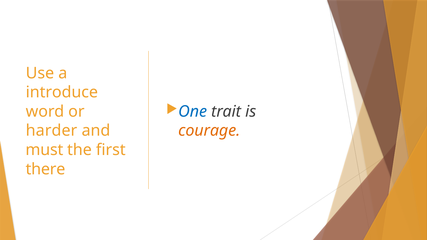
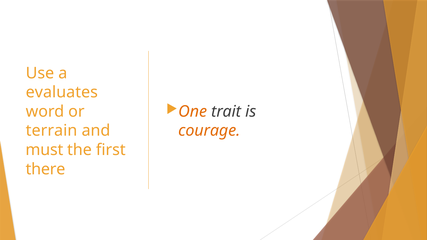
introduce: introduce -> evaluates
One colour: blue -> orange
harder: harder -> terrain
